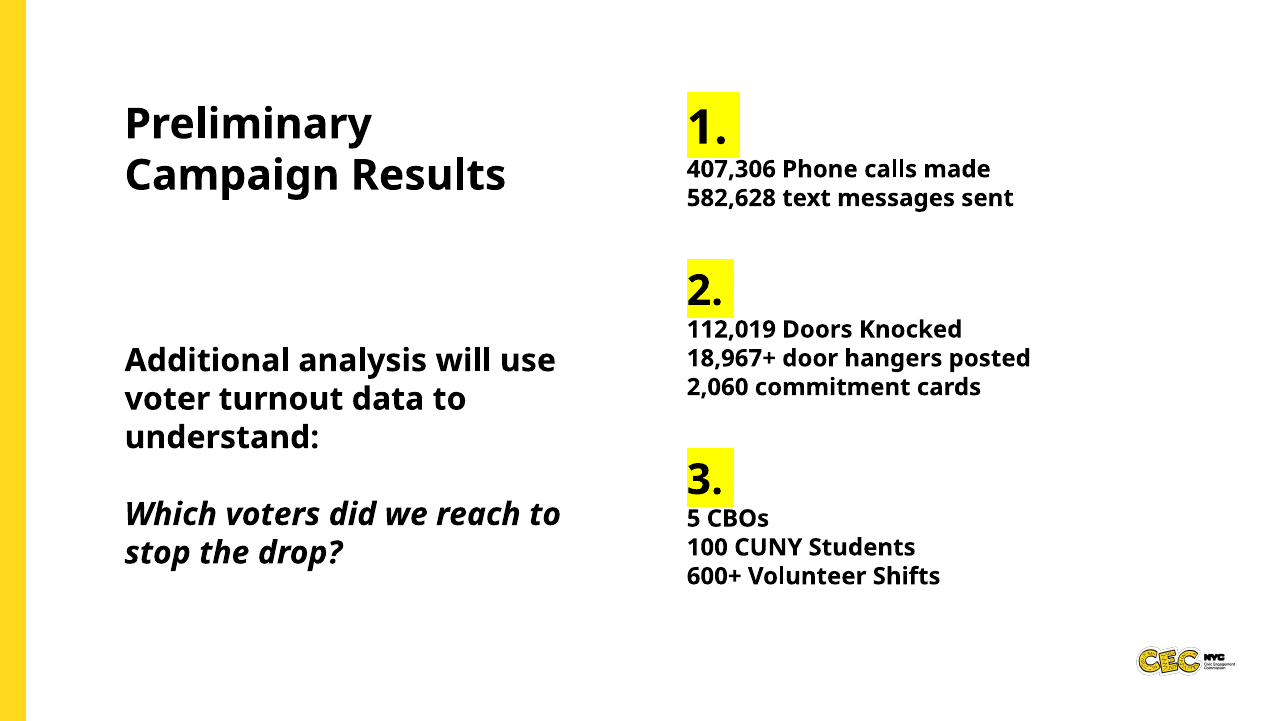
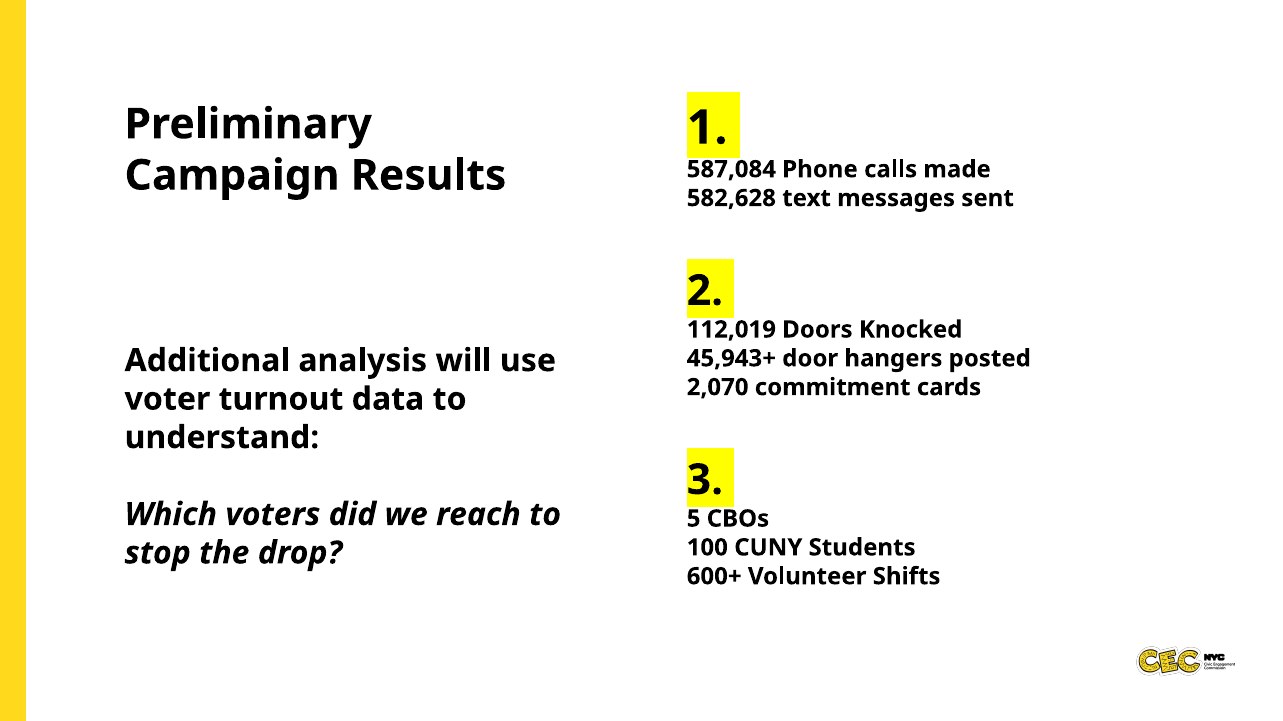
407,306: 407,306 -> 587,084
18,967+: 18,967+ -> 45,943+
2,060: 2,060 -> 2,070
